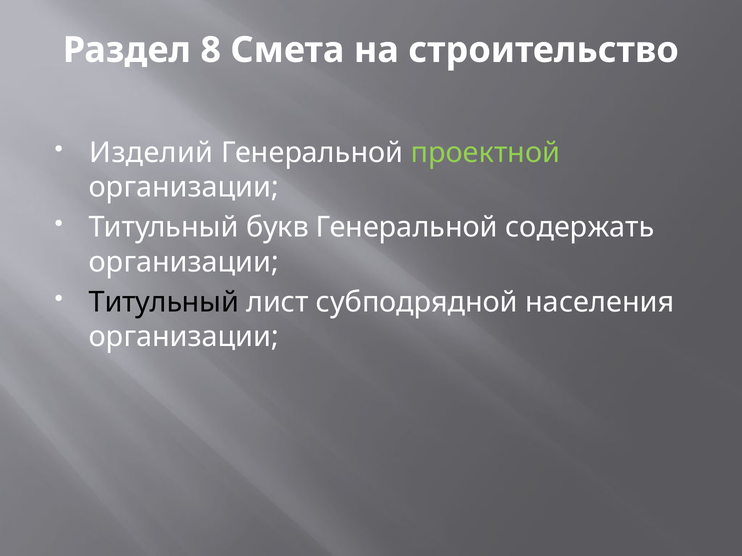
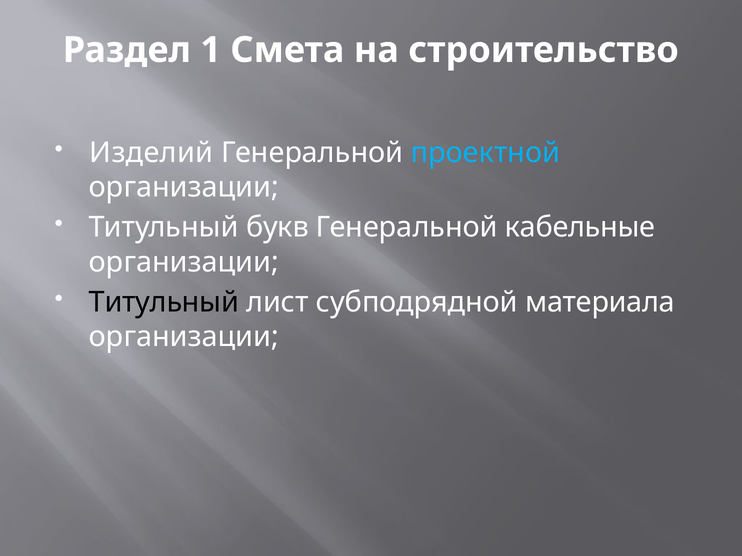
8: 8 -> 1
проектной colour: light green -> light blue
содержать: содержать -> кабельные
населения: населения -> материала
